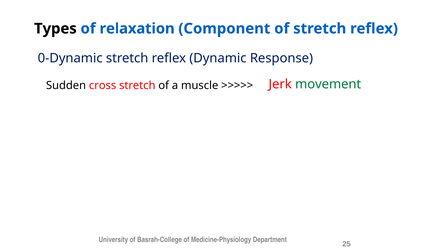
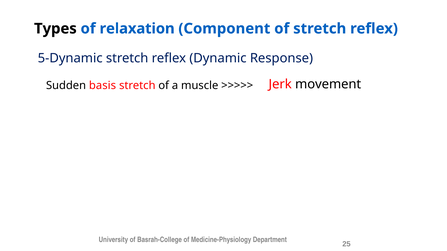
0-Dynamic: 0-Dynamic -> 5-Dynamic
cross: cross -> basis
movement colour: green -> black
